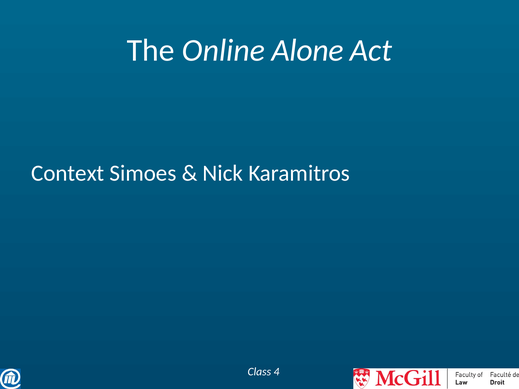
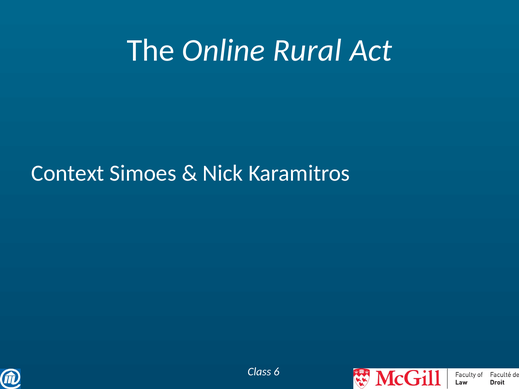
Alone: Alone -> Rural
4: 4 -> 6
